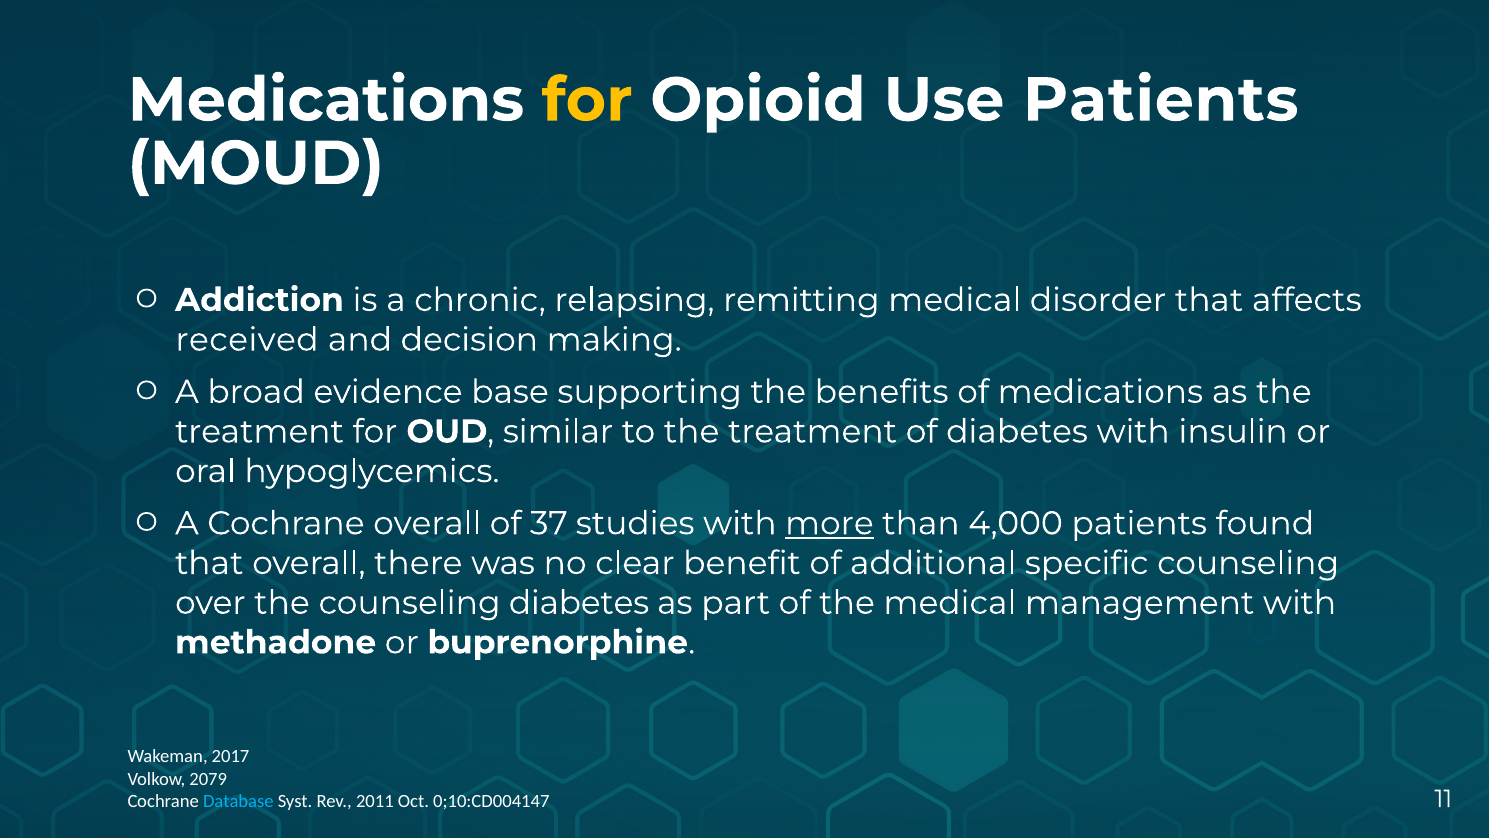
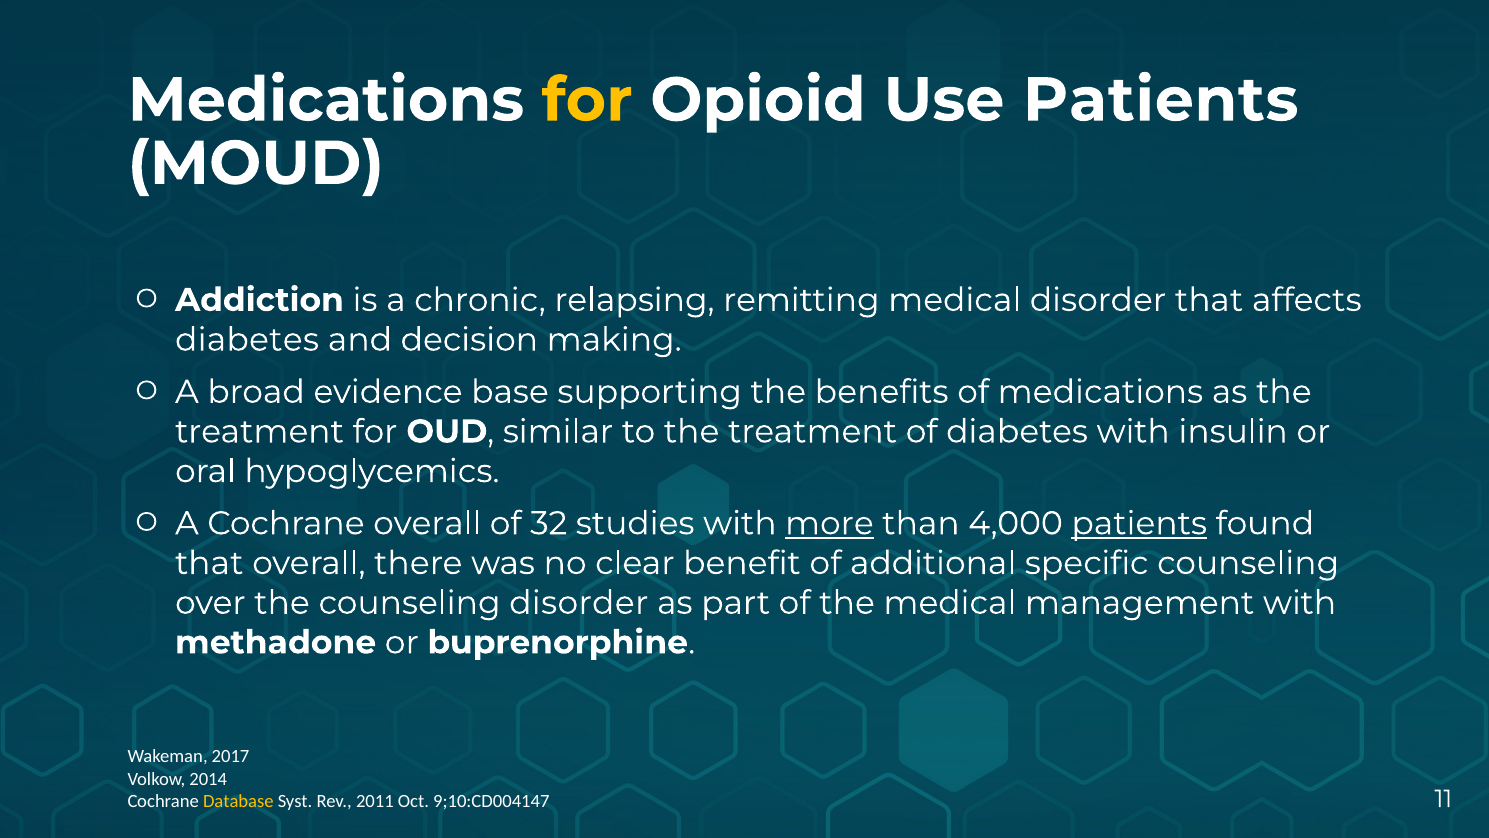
received at (247, 340): received -> diabetes
37: 37 -> 32
patients at (1139, 523) underline: none -> present
counseling diabetes: diabetes -> disorder
2079: 2079 -> 2014
Database colour: light blue -> yellow
0;10:CD004147: 0;10:CD004147 -> 9;10:CD004147
